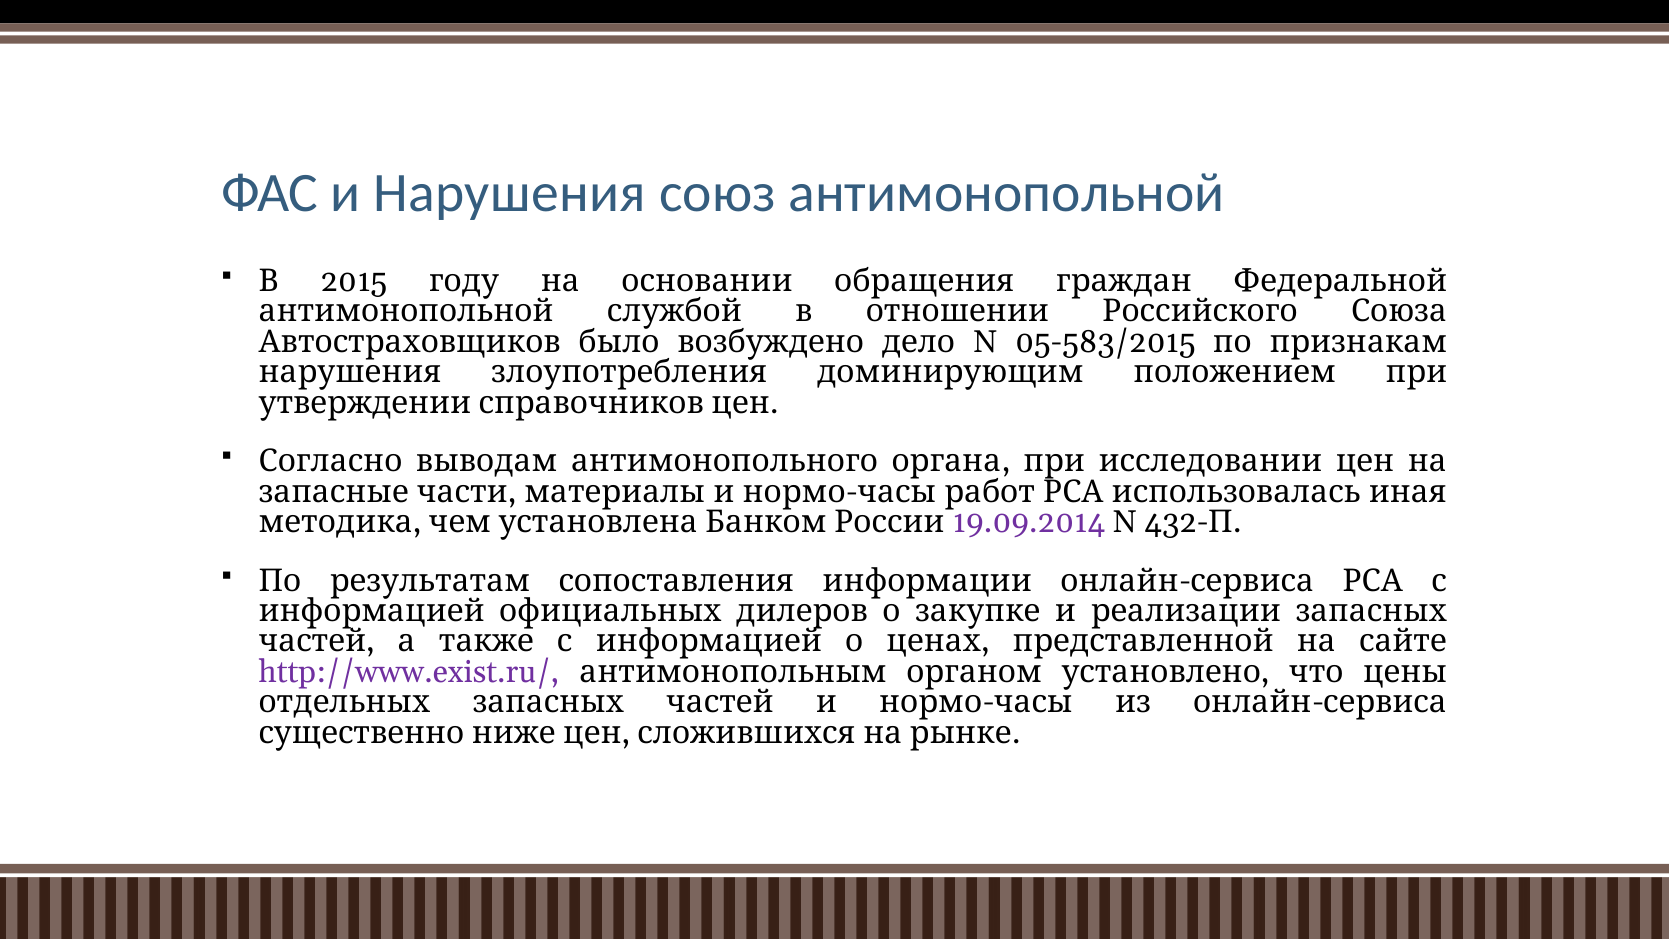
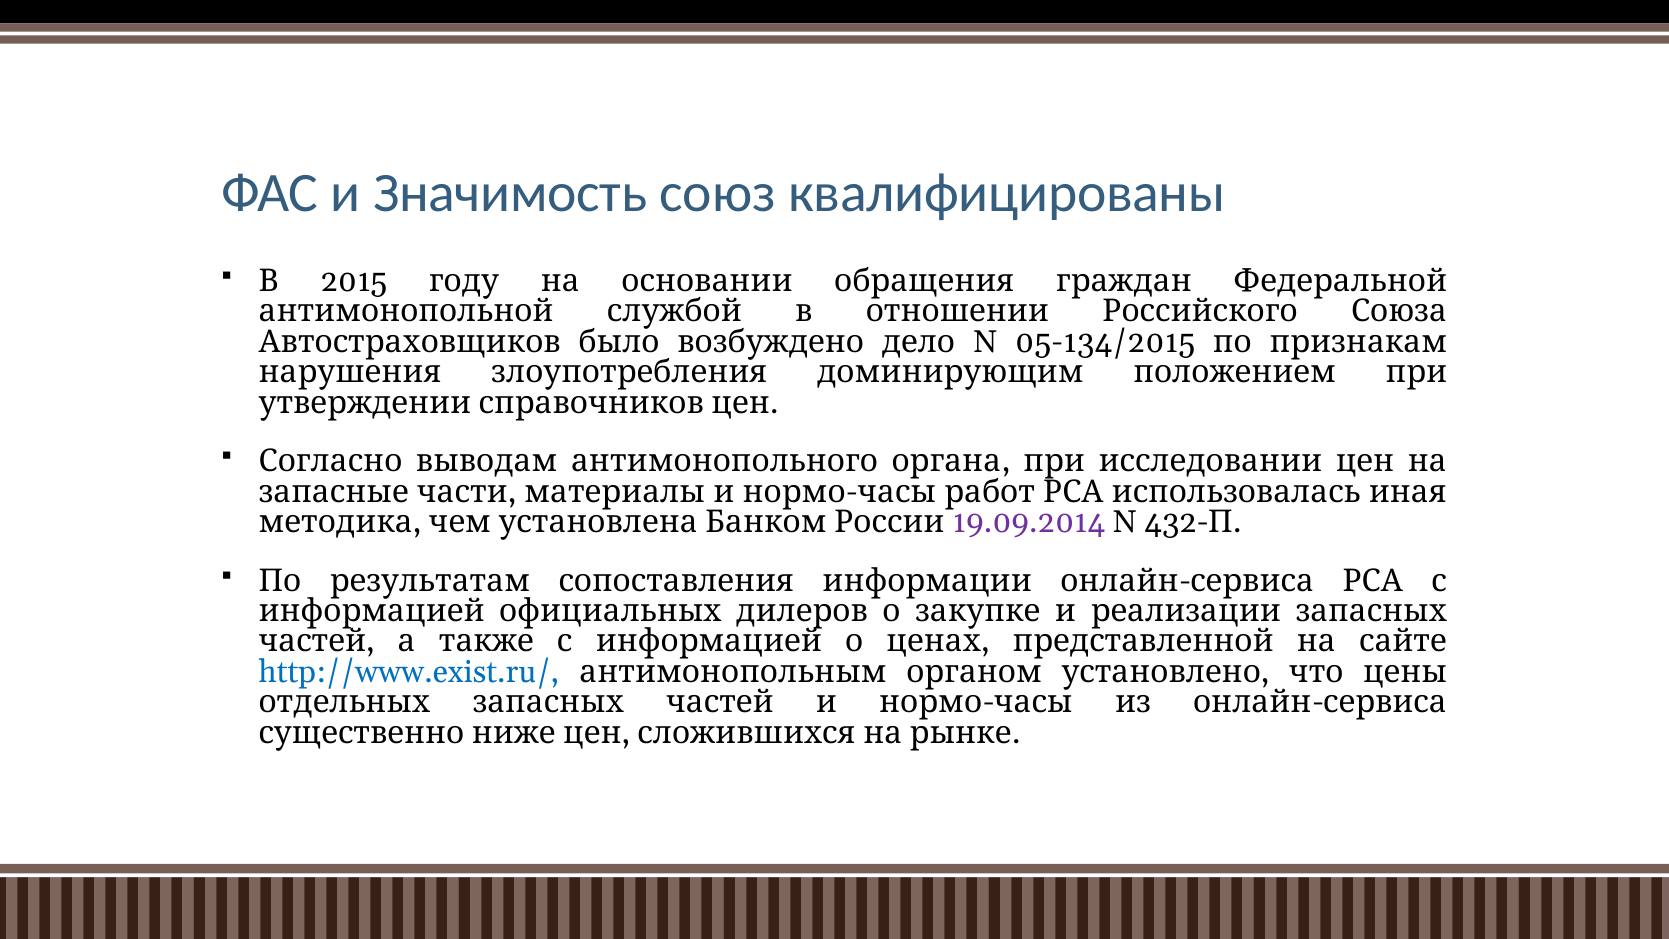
и Нарушения: Нарушения -> Значимость
союз антимонопольной: антимонопольной -> квалифицированы
05-583/2015: 05-583/2015 -> 05-134/2015
http://www.exist.ru/ colour: purple -> blue
